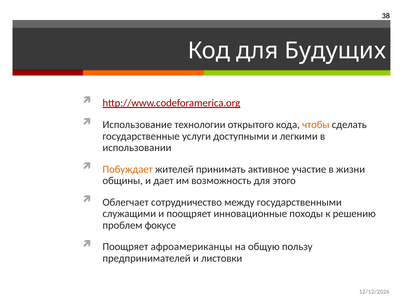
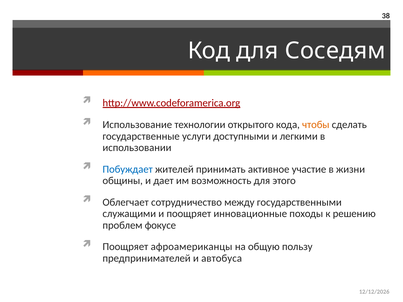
Будущих: Будущих -> Соседям
Побуждает colour: orange -> blue
листовки: листовки -> автобуса
